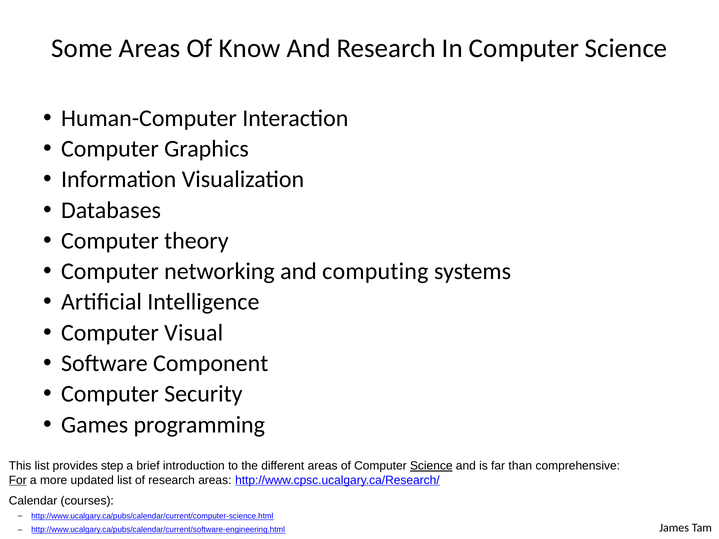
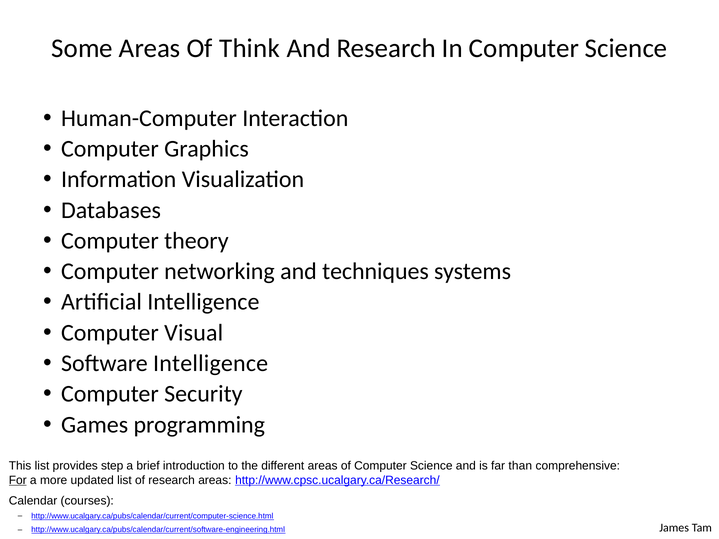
Know: Know -> Think
computing: computing -> techniques
Software Component: Component -> Intelligence
Science at (431, 466) underline: present -> none
